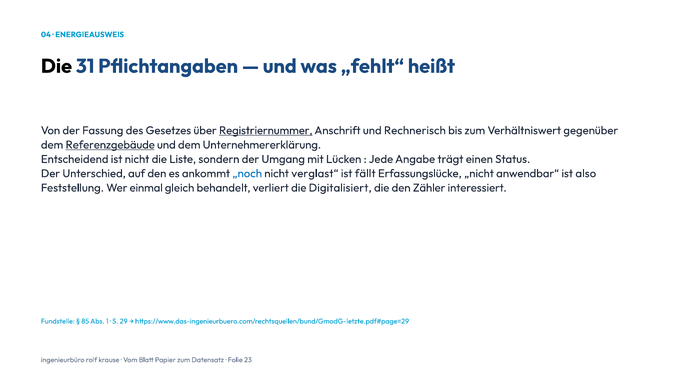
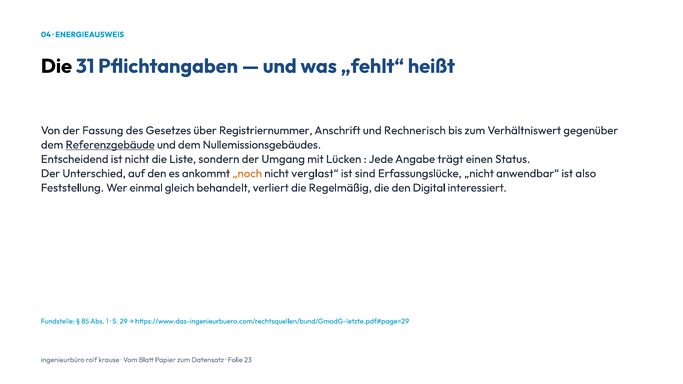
Registriernummer underline: present -> none
Unternehmererklärung: Unternehmererklärung -> Nullemissionsgebäudes
„noch colour: blue -> orange
fällt: fällt -> sind
Digitalisiert: Digitalisiert -> Regelmäßig
Zähler: Zähler -> Digital
